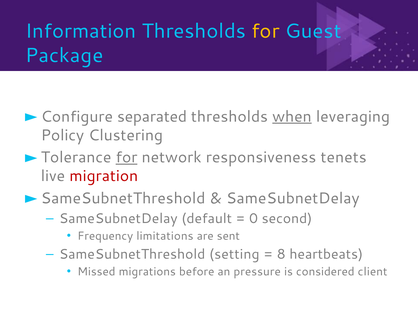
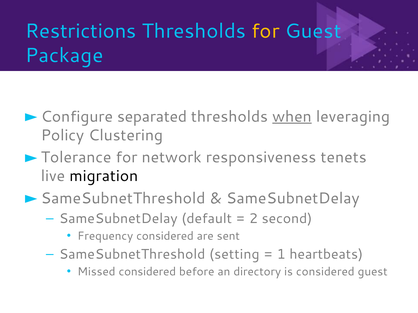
Information: Information -> Restrictions
for at (127, 158) underline: present -> none
migration colour: red -> black
0: 0 -> 2
Frequency limitations: limitations -> considered
8: 8 -> 1
Missed migrations: migrations -> considered
pressure: pressure -> directory
considered client: client -> guest
